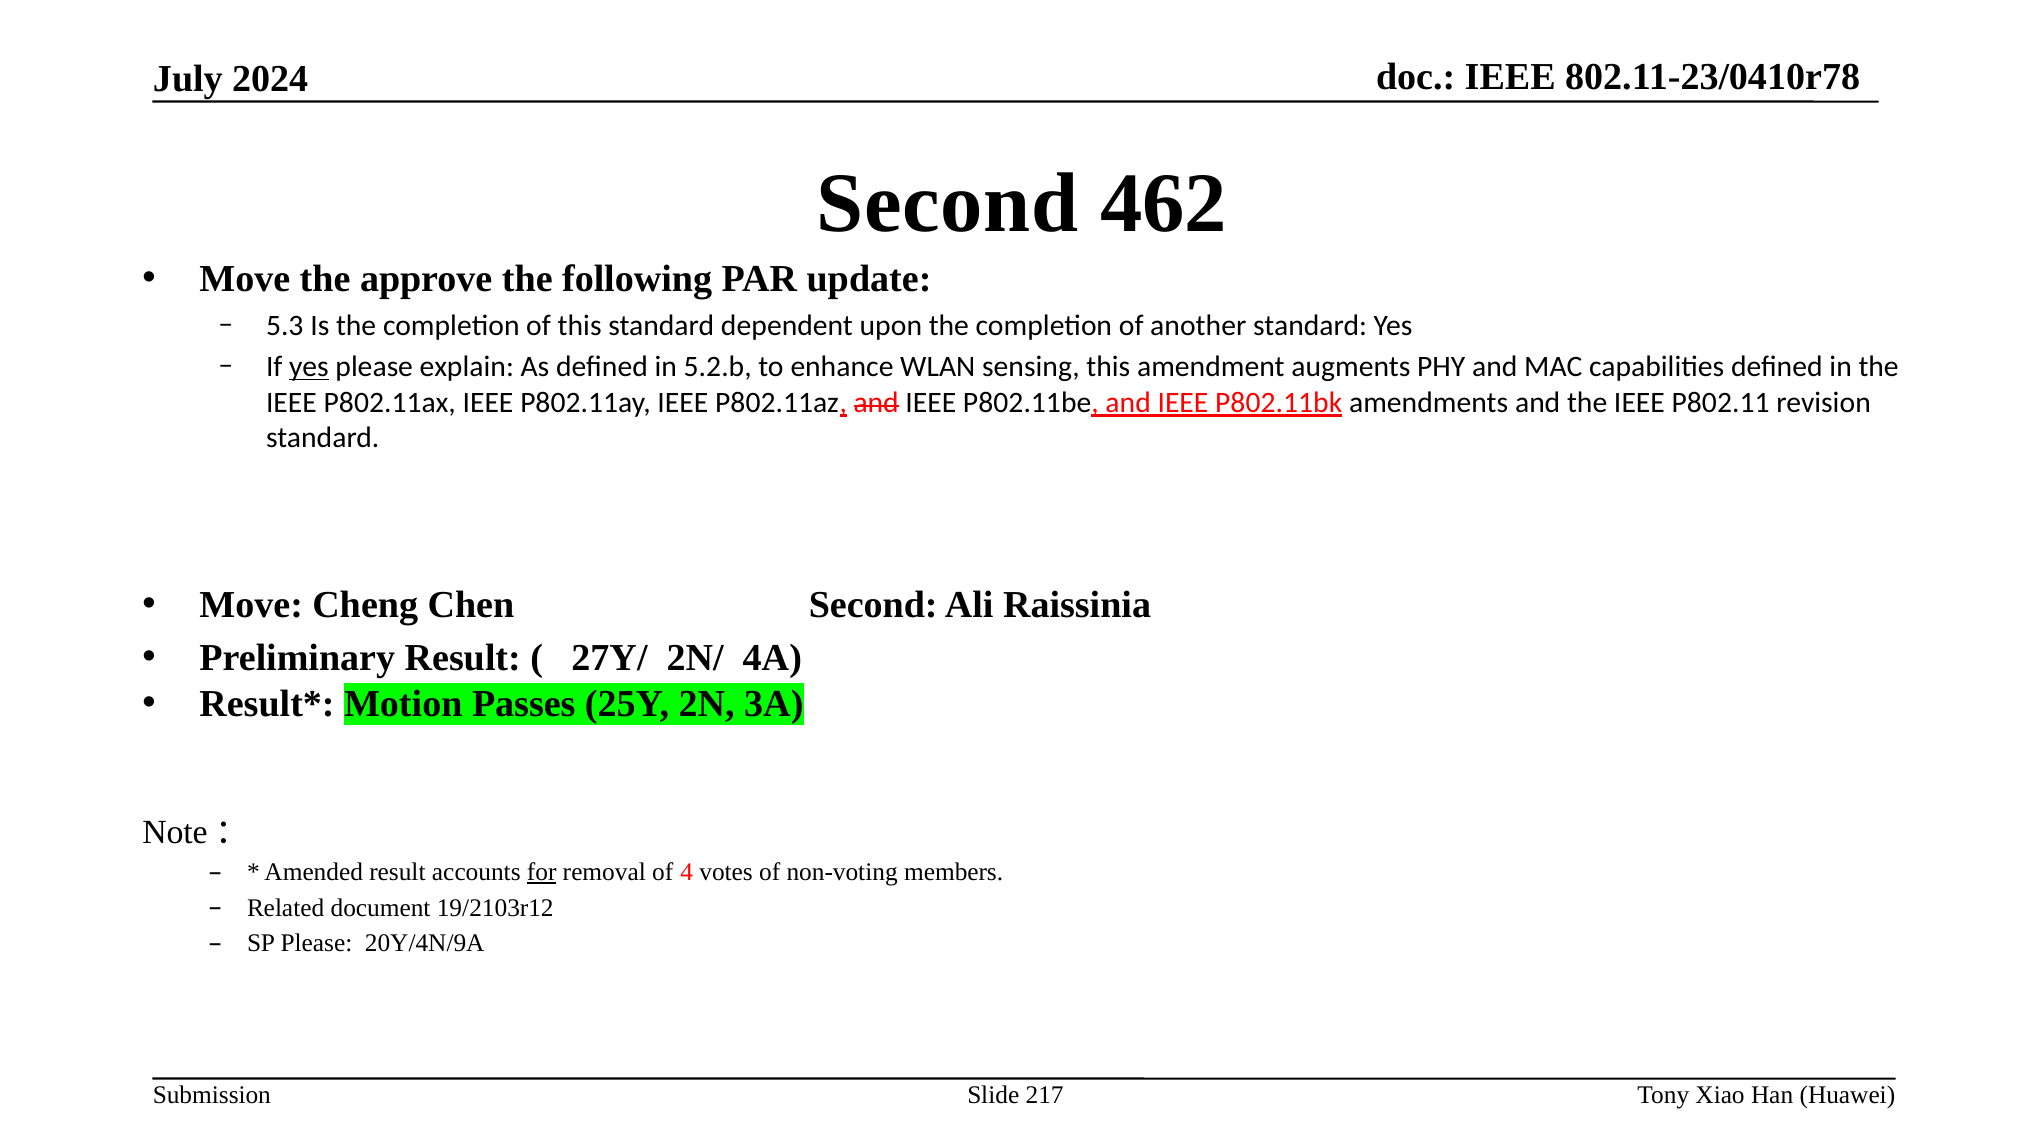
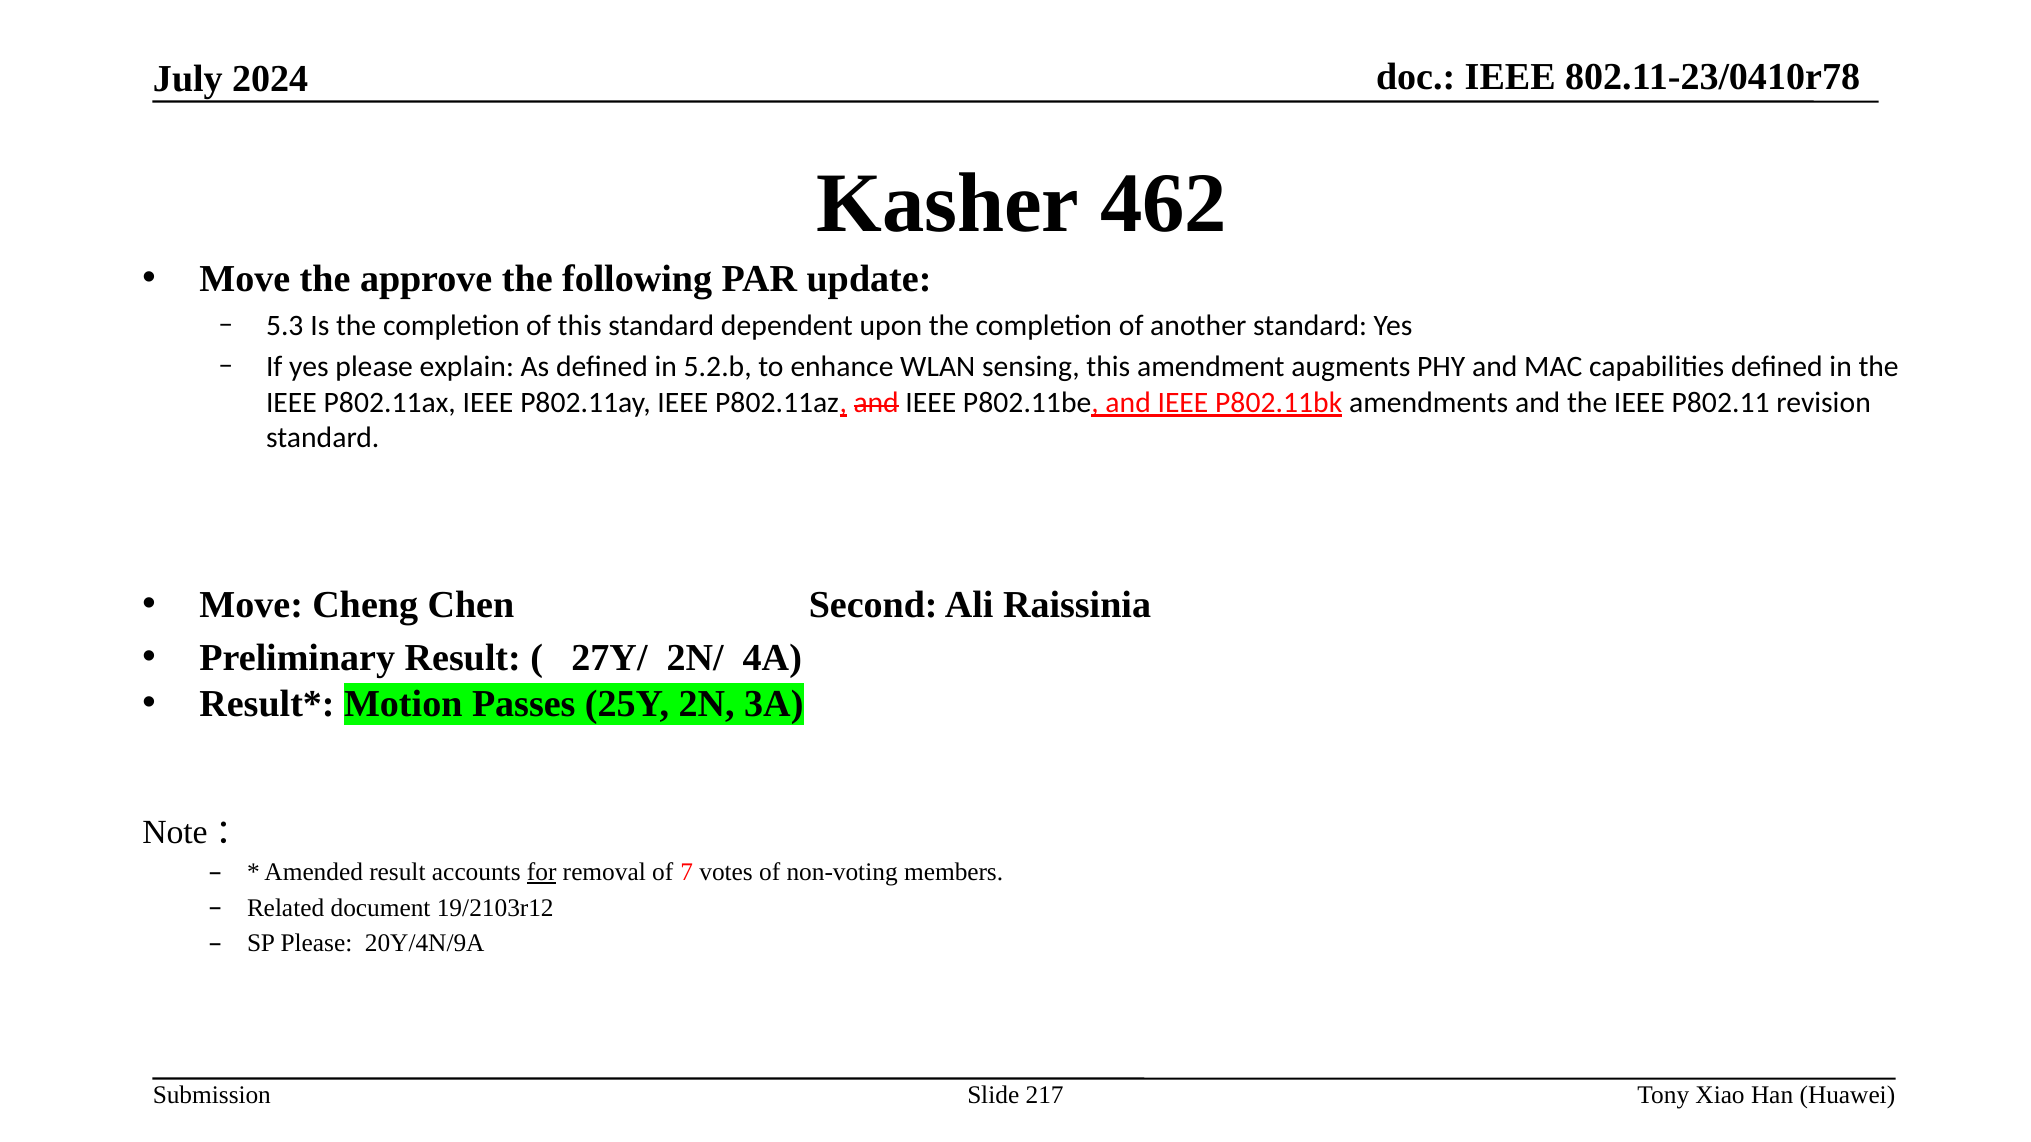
Second at (947, 204): Second -> Kasher
yes at (309, 367) underline: present -> none
4: 4 -> 7
